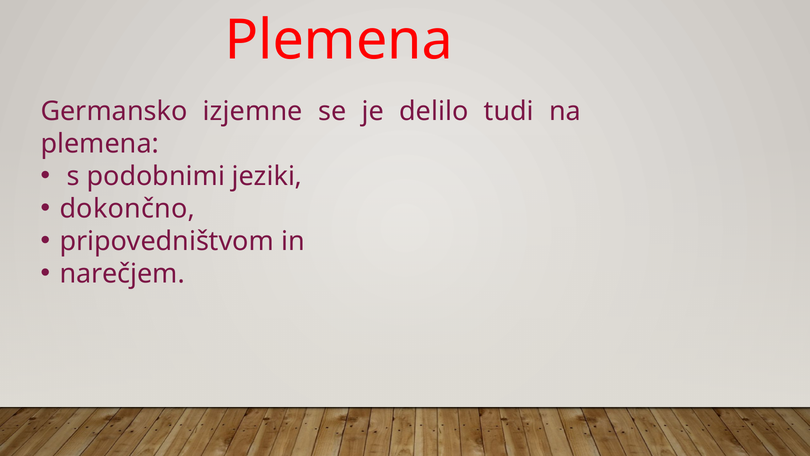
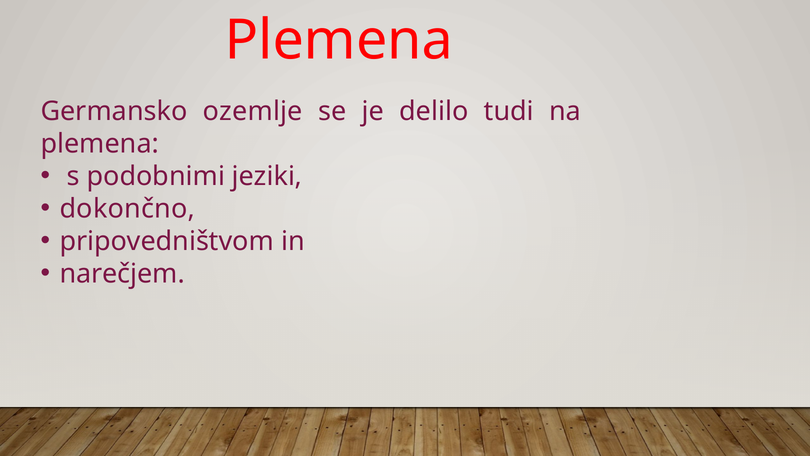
izjemne: izjemne -> ozemlje
